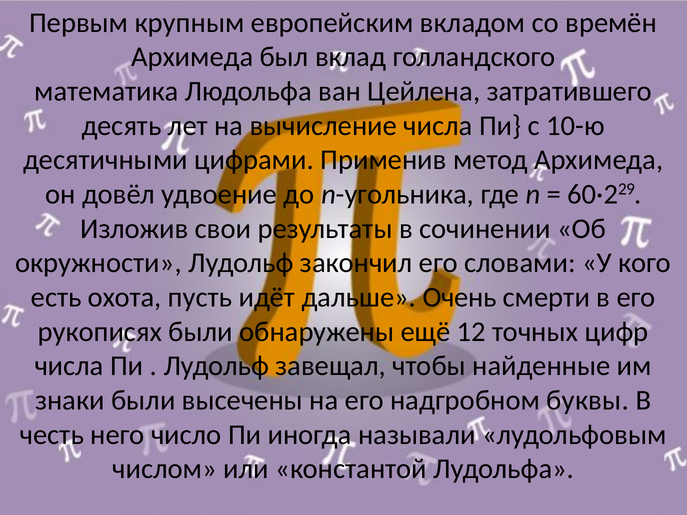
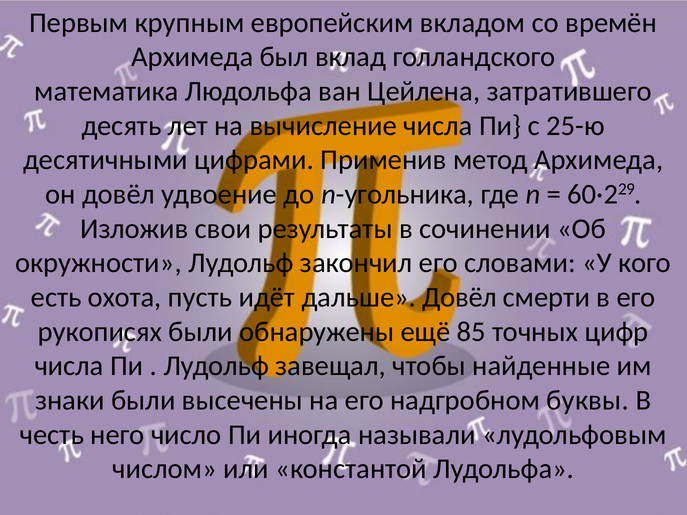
10-ю: 10-ю -> 25-ю
дальше Очень: Очень -> Довёл
12: 12 -> 85
